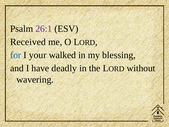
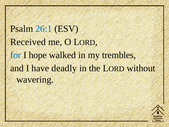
26:1 colour: purple -> blue
your: your -> hope
blessing: blessing -> trembles
